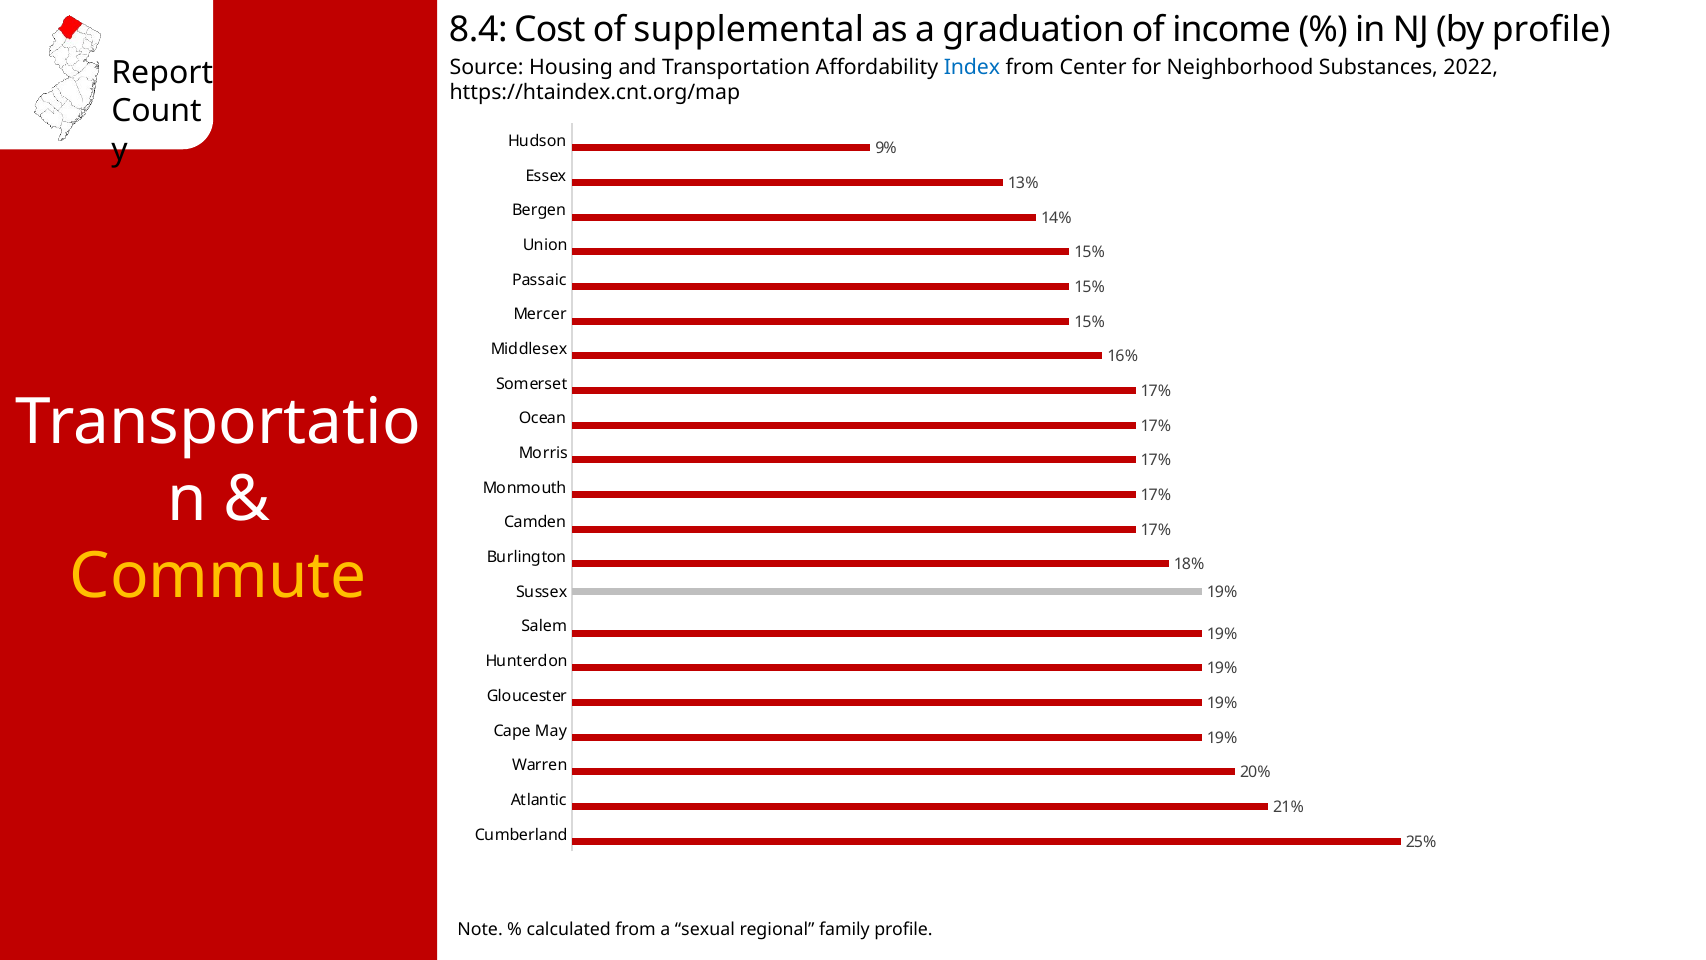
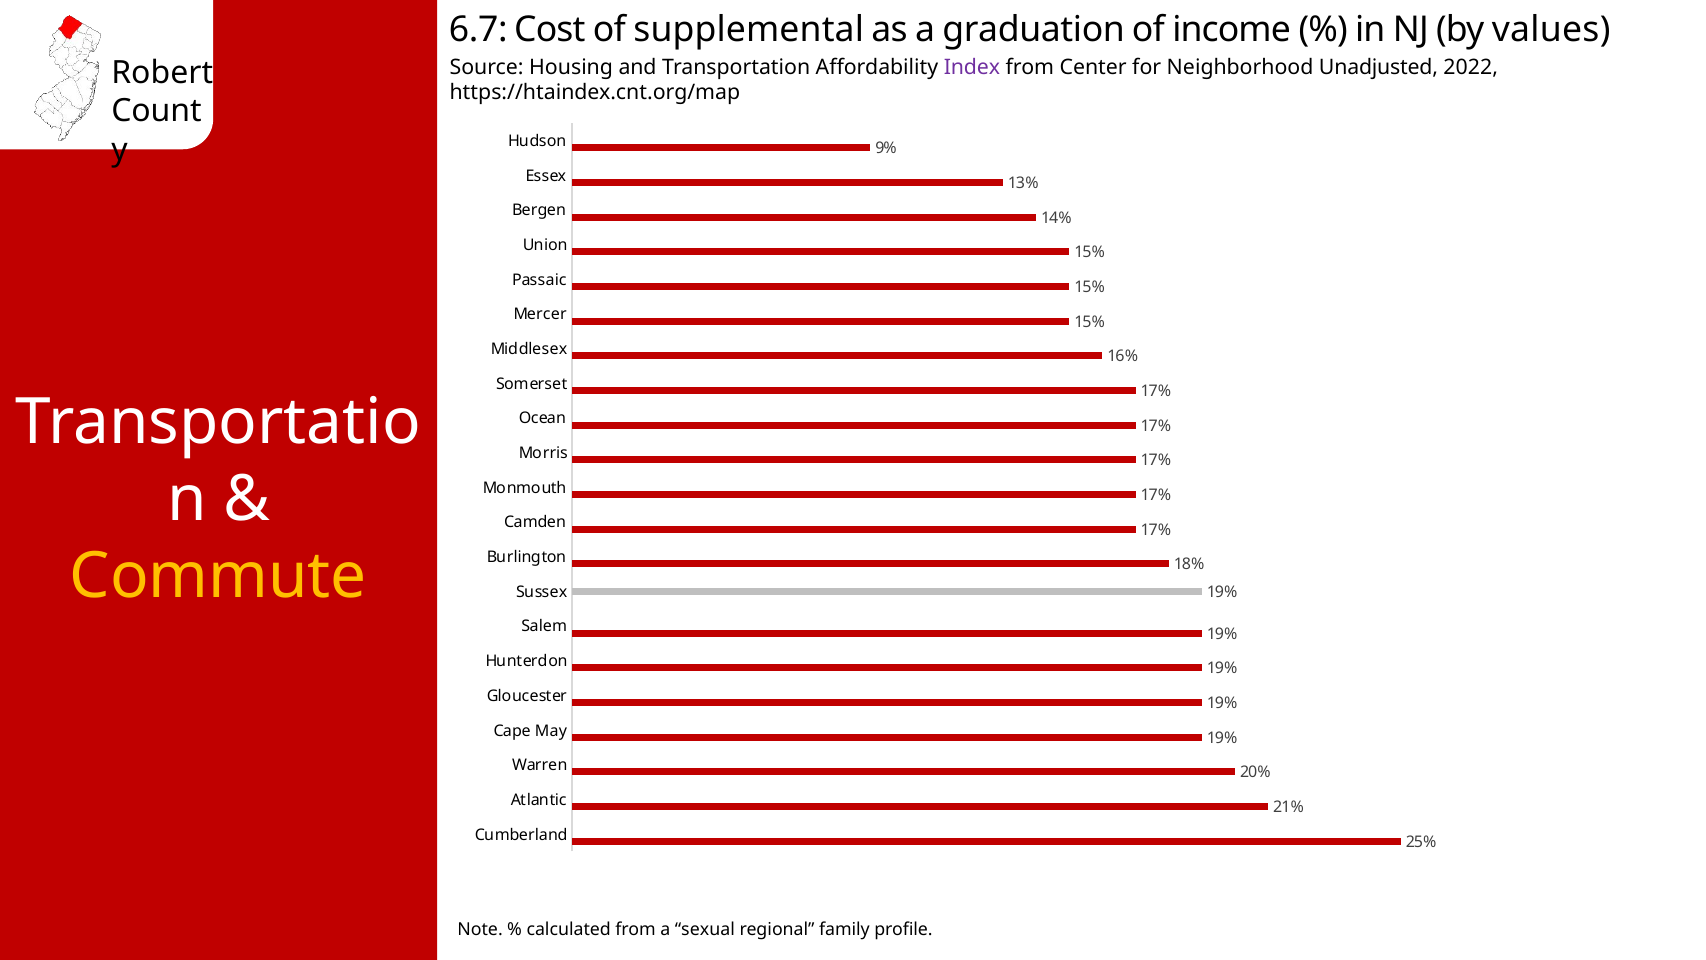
8.4: 8.4 -> 6.7
by profile: profile -> values
Index colour: blue -> purple
Substances: Substances -> Unadjusted
Report: Report -> Robert
